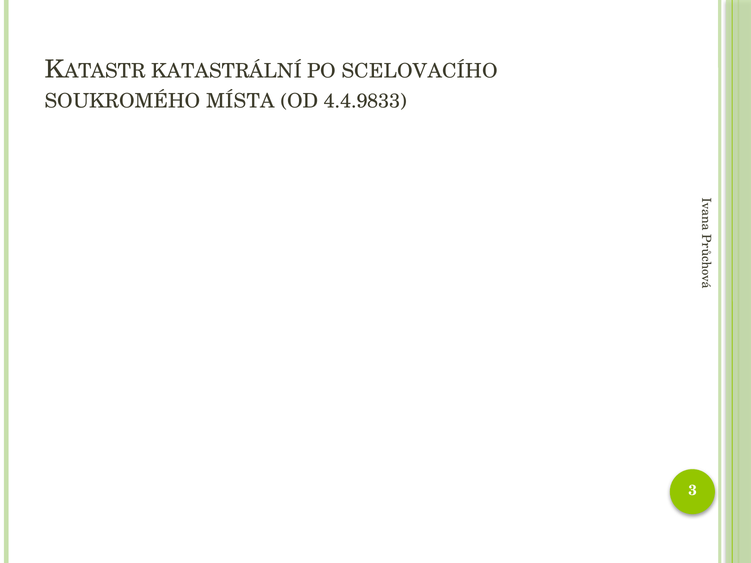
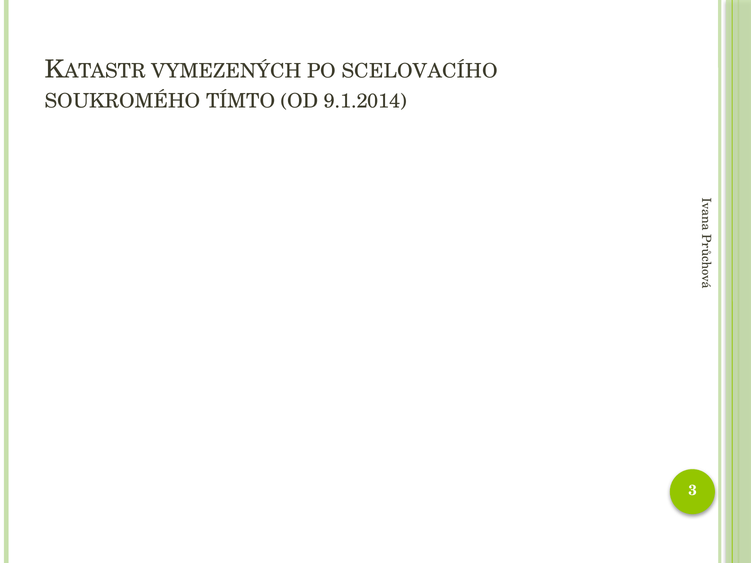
KATASTRÁLNÍ: KATASTRÁLNÍ -> VYMEZENÝCH
MÍSTA: MÍSTA -> TÍMTO
4.4.9833: 4.4.9833 -> 9.1.2014
